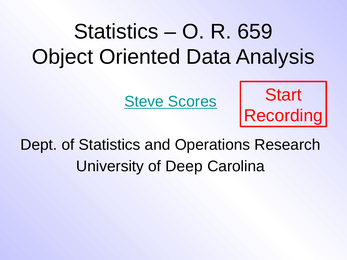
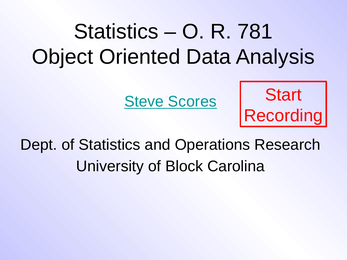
659: 659 -> 781
Deep: Deep -> Block
